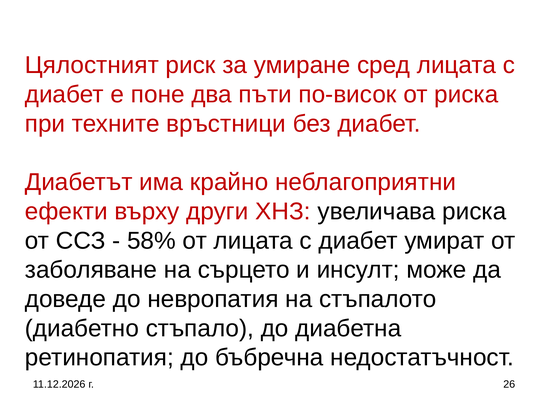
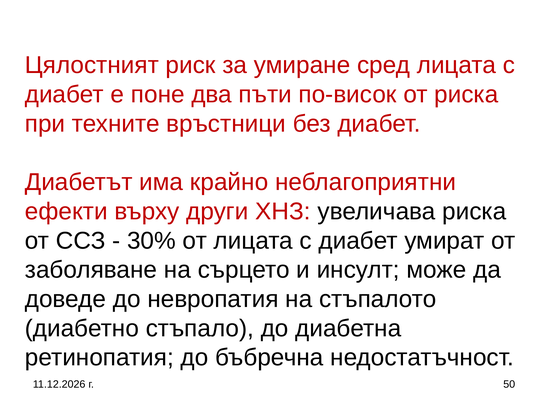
58%: 58% -> 30%
26: 26 -> 50
